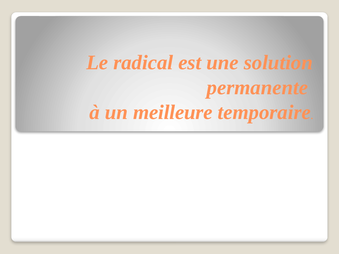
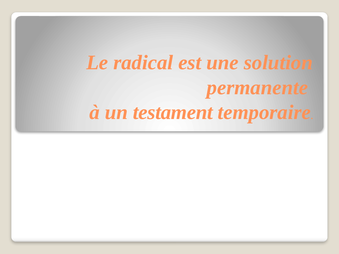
meilleure: meilleure -> testament
